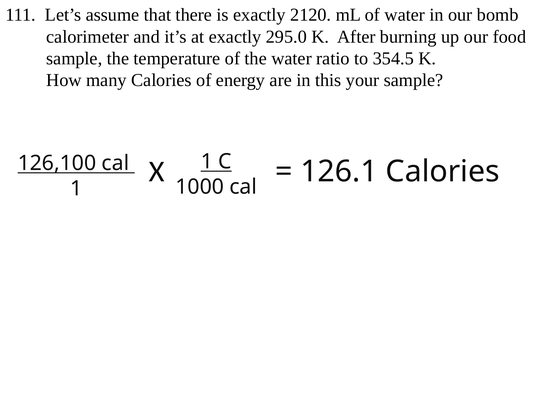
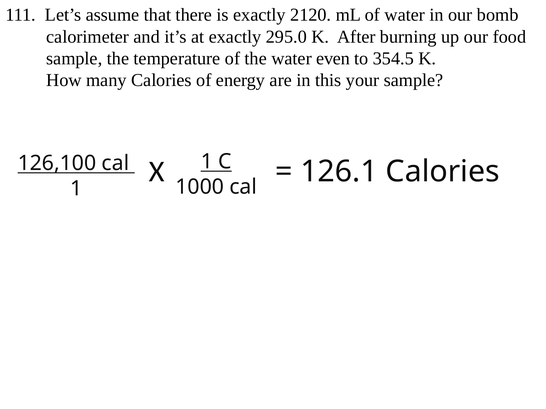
ratio: ratio -> even
